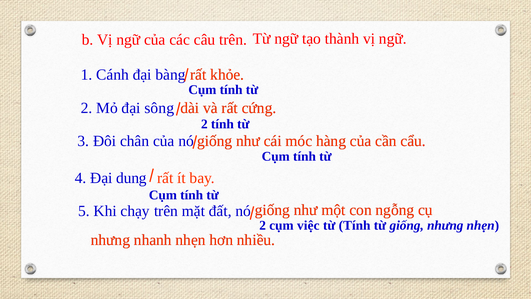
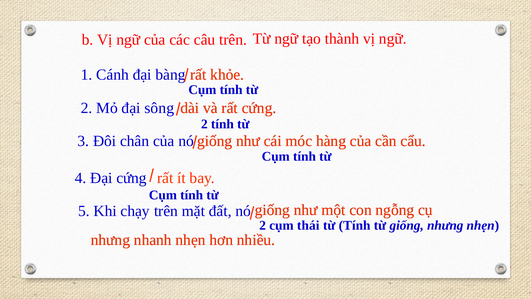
Đại dung: dung -> cứng
việc: việc -> thái
